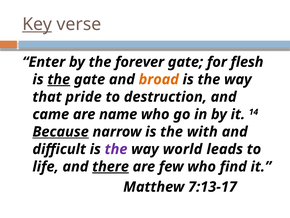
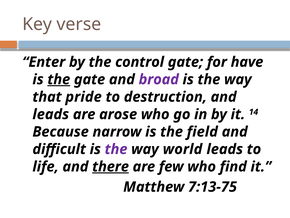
Key underline: present -> none
forever: forever -> control
flesh: flesh -> have
broad colour: orange -> purple
came at (51, 114): came -> leads
name: name -> arose
Because underline: present -> none
with: with -> field
7:13-17: 7:13-17 -> 7:13-75
